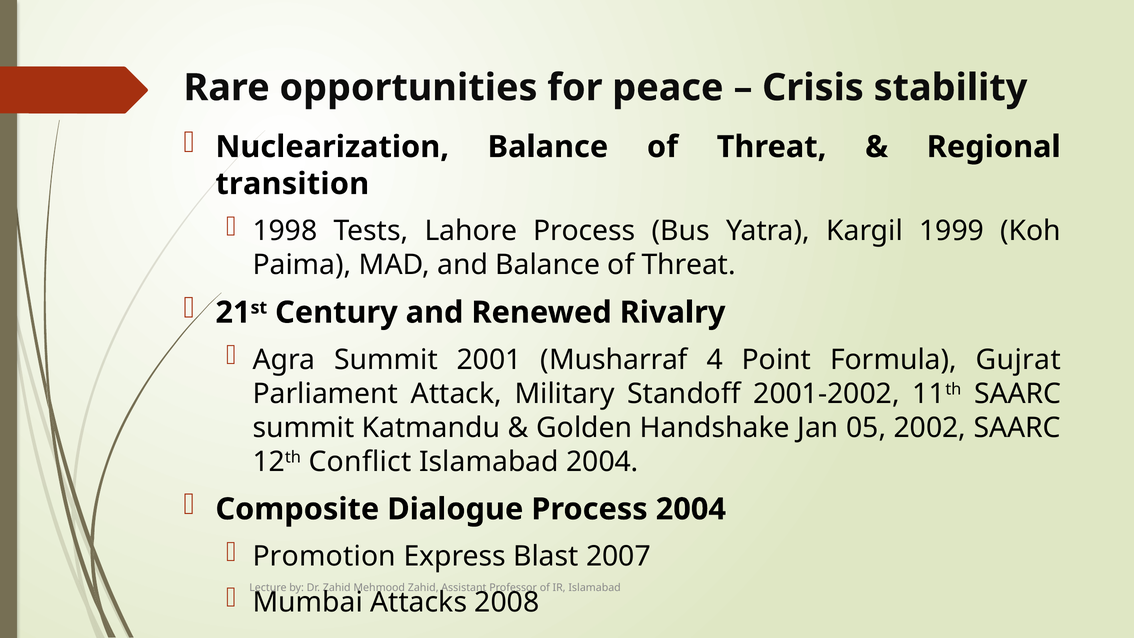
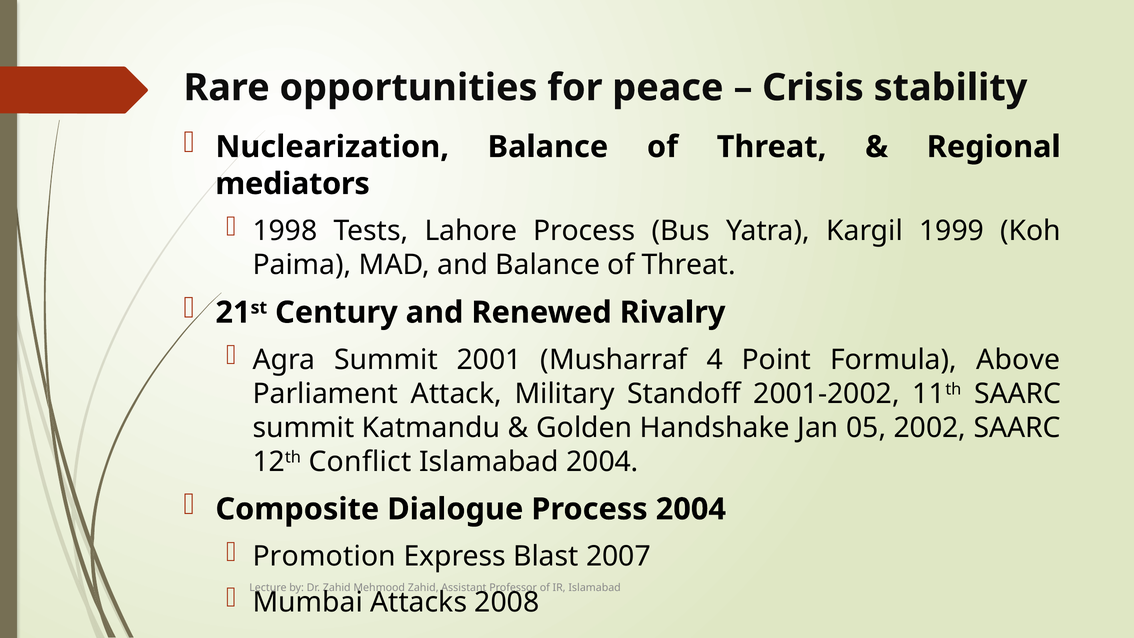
transition: transition -> mediators
Gujrat: Gujrat -> Above
